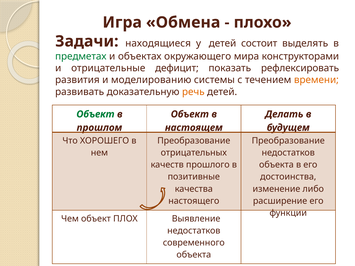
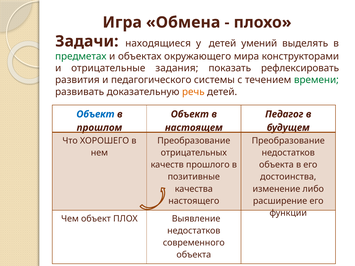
состоит: состоит -> умений
дефицит: дефицит -> задания
моделированию: моделированию -> педагогического
времени colour: orange -> green
Объект at (95, 114) colour: green -> blue
Делать: Делать -> Педагог
